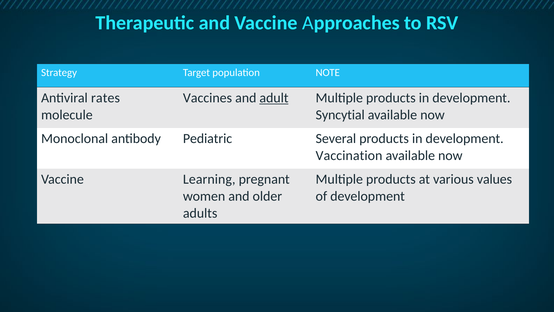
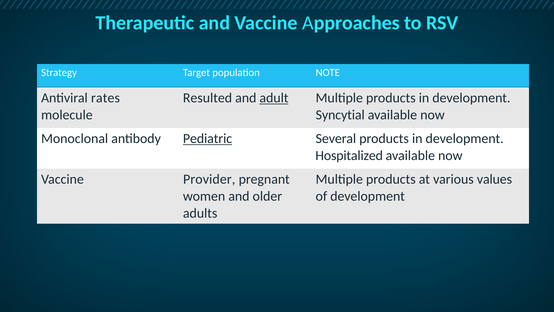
Vaccines: Vaccines -> Resulted
Pediatric underline: none -> present
Vaccination: Vaccination -> Hospitalized
Learning: Learning -> Provider
